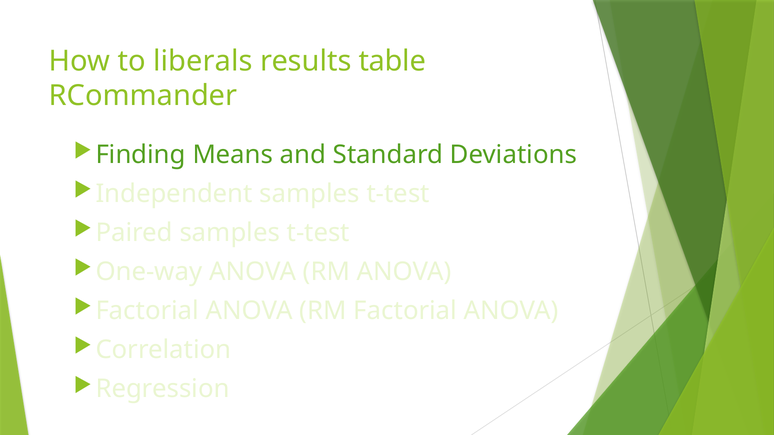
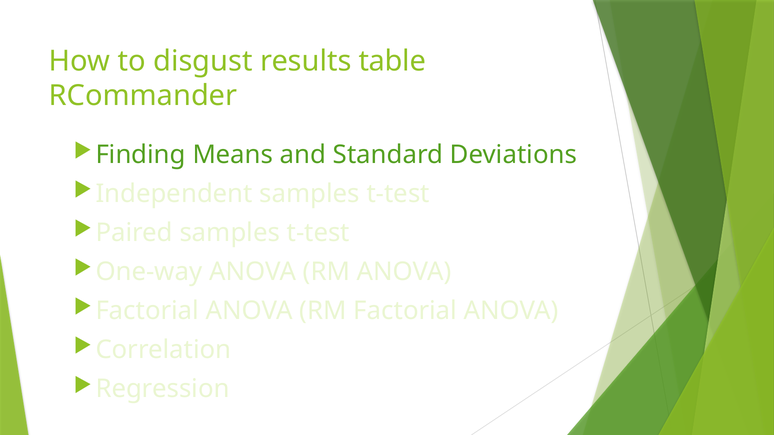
liberals: liberals -> disgust
